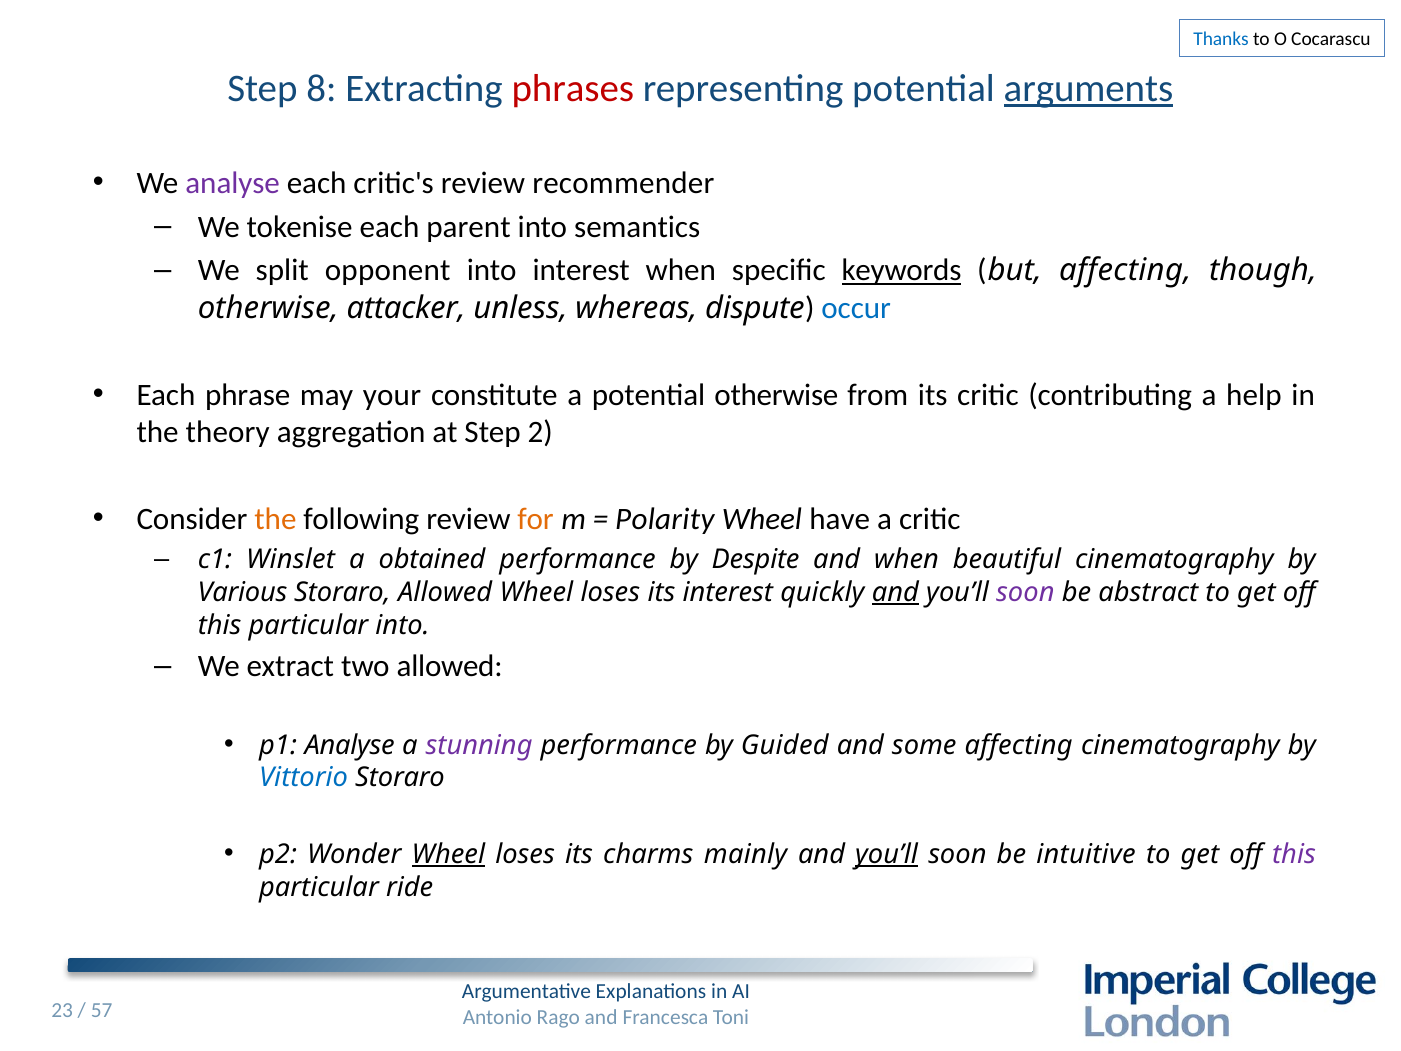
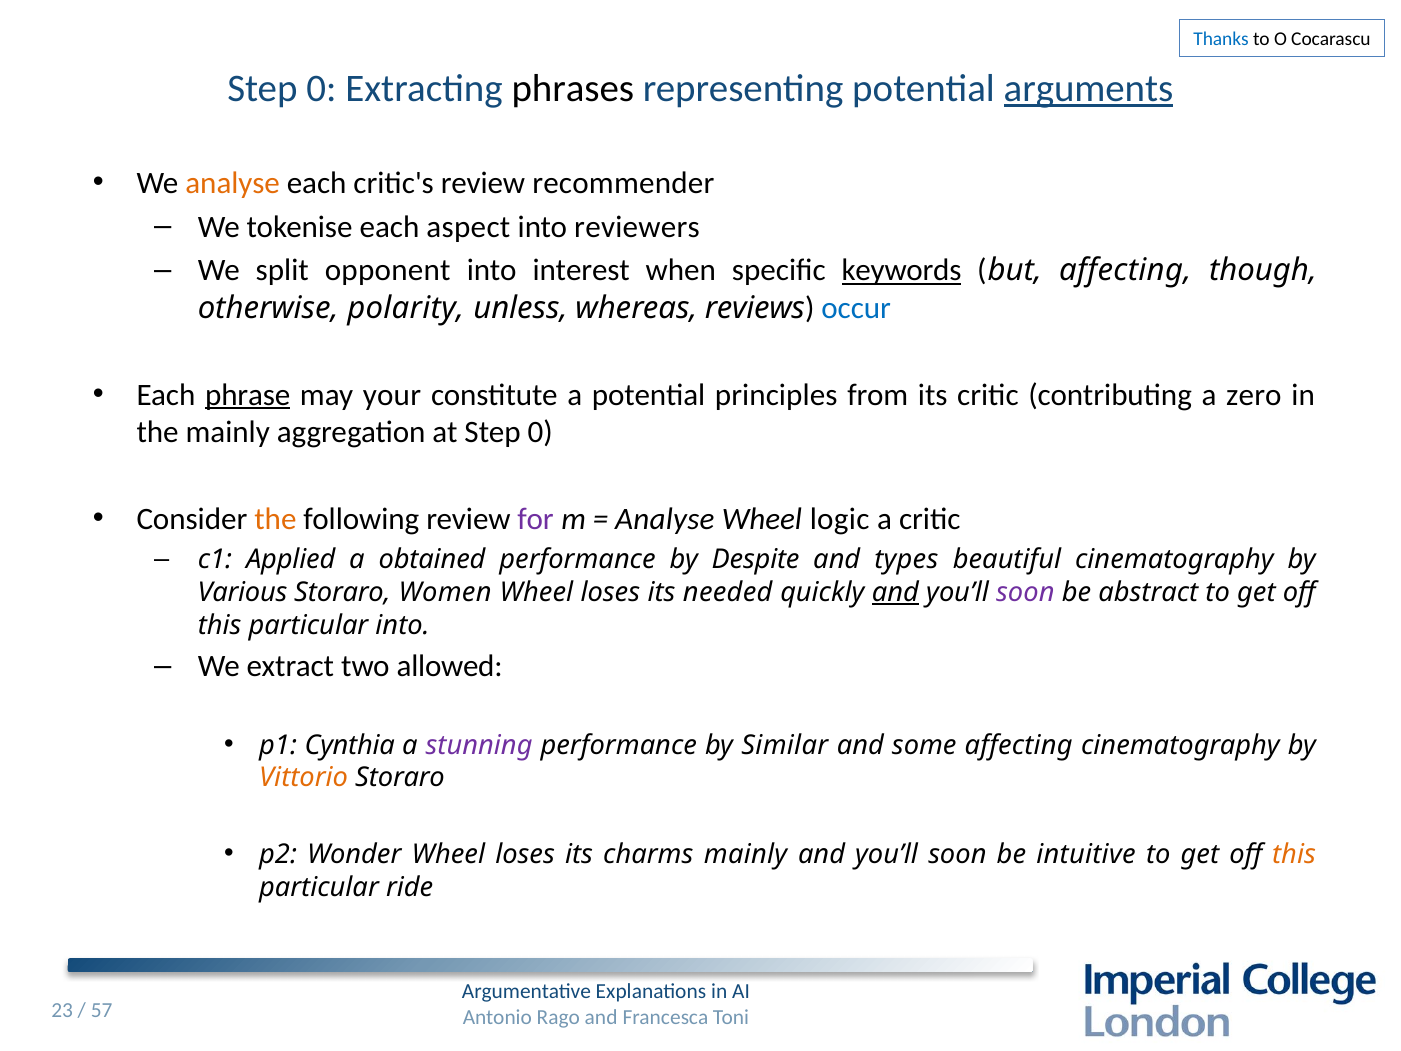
8 at (321, 89): 8 -> 0
phrases colour: red -> black
analyse at (233, 183) colour: purple -> orange
parent: parent -> aspect
semantics: semantics -> reviewers
attacker: attacker -> polarity
dispute: dispute -> reviews
phrase underline: none -> present
potential otherwise: otherwise -> principles
help: help -> zero
the theory: theory -> mainly
at Step 2: 2 -> 0
for colour: orange -> purple
Polarity at (665, 519): Polarity -> Analyse
have: have -> logic
Winslet: Winslet -> Applied
and when: when -> types
Storaro Allowed: Allowed -> Women
its interest: interest -> needed
p1 Analyse: Analyse -> Cynthia
Guided: Guided -> Similar
Vittorio colour: blue -> orange
Wheel at (448, 854) underline: present -> none
you’ll at (887, 854) underline: present -> none
this at (1294, 854) colour: purple -> orange
